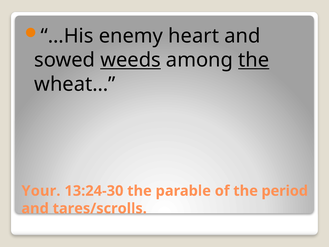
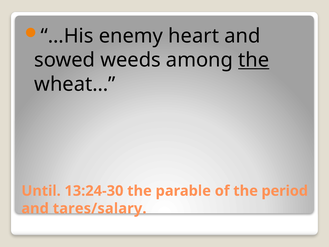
weeds underline: present -> none
Your: Your -> Until
tares/scrolls: tares/scrolls -> tares/salary
